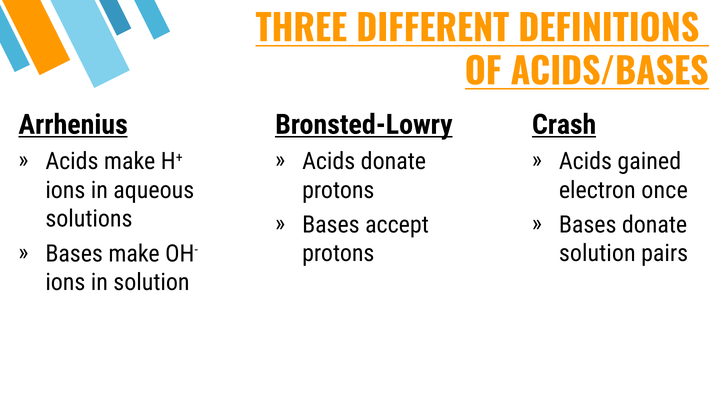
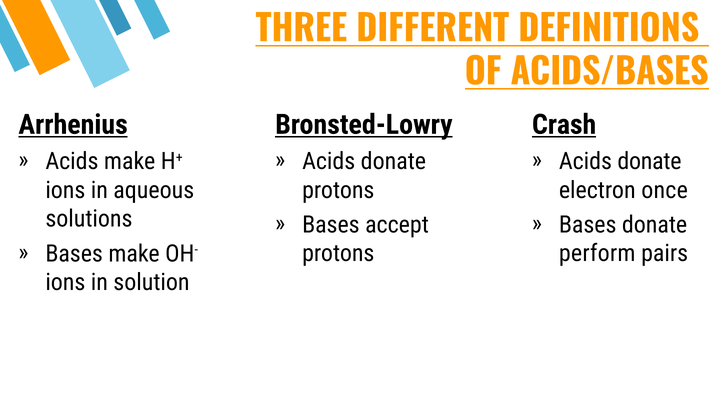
gained at (649, 162): gained -> donate
solution at (597, 254): solution -> perform
